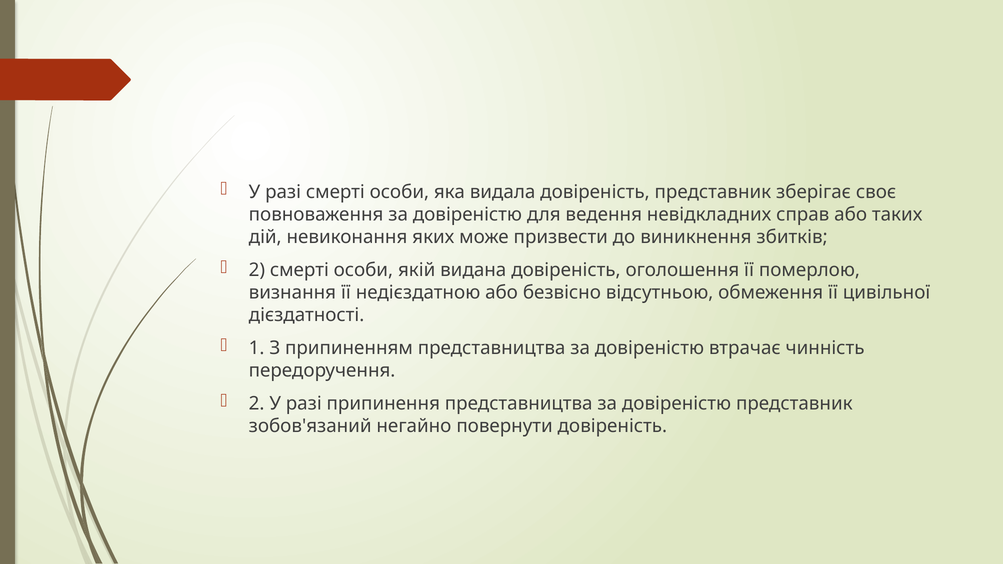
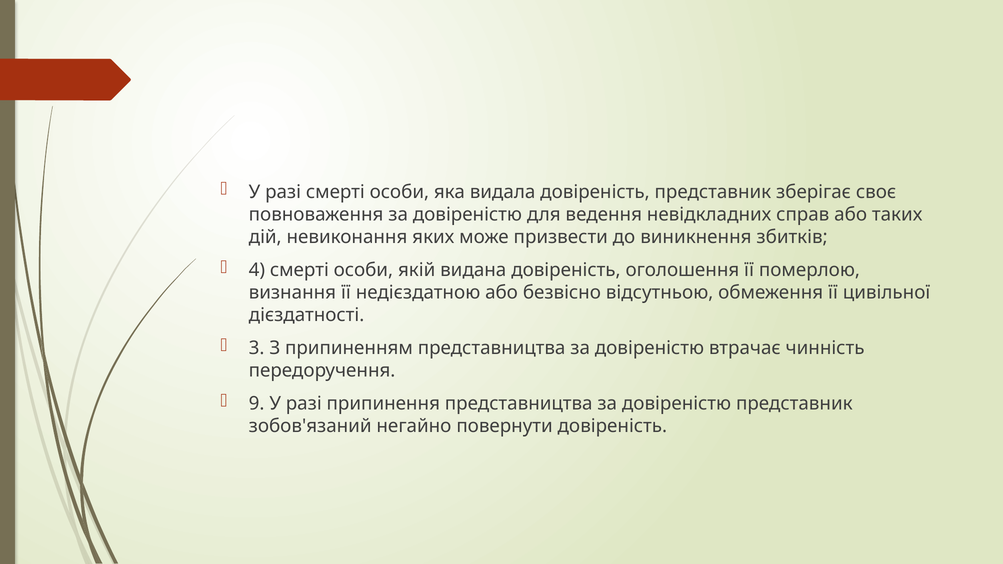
2 at (257, 270): 2 -> 4
1: 1 -> 3
2 at (257, 404): 2 -> 9
